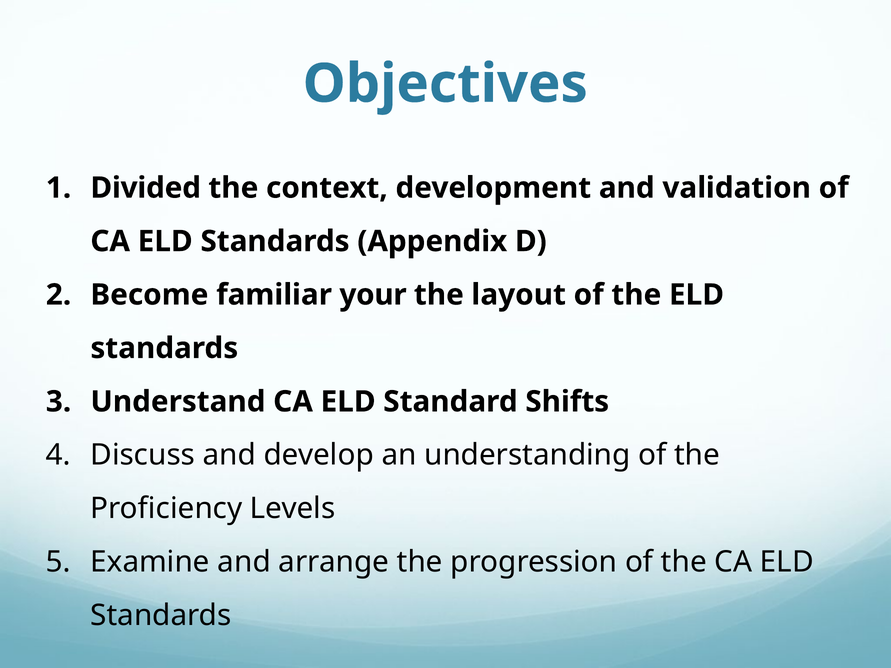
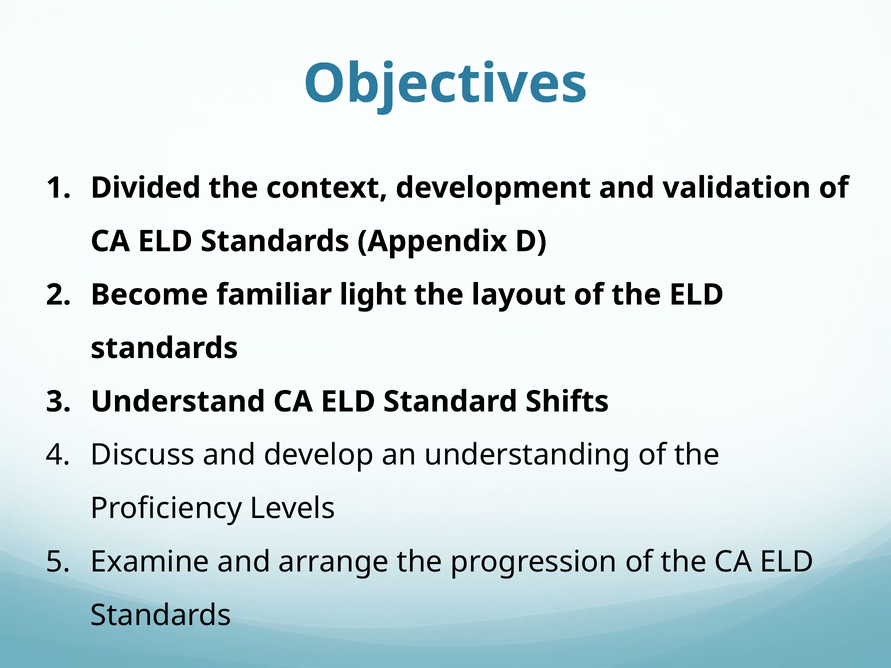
your: your -> light
